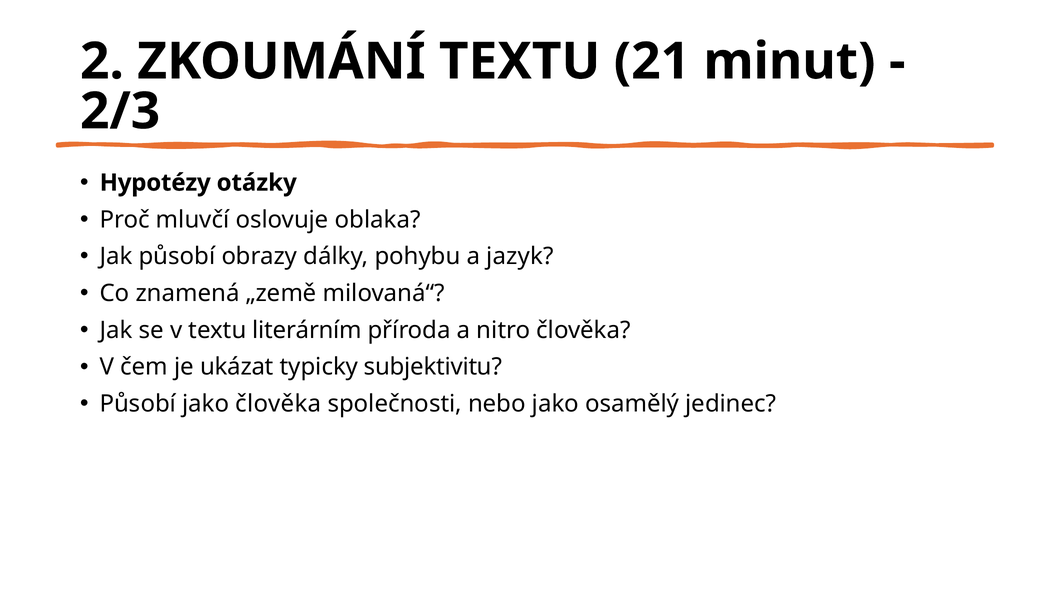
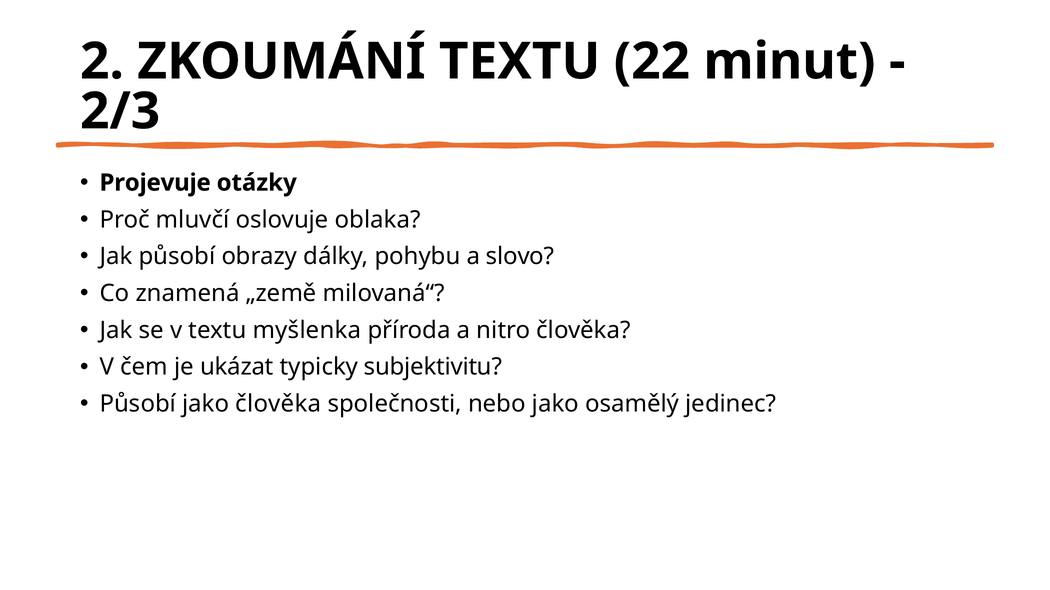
21: 21 -> 22
Hypotézy: Hypotézy -> Projevuje
jazyk: jazyk -> slovo
literárním: literárním -> myšlenka
